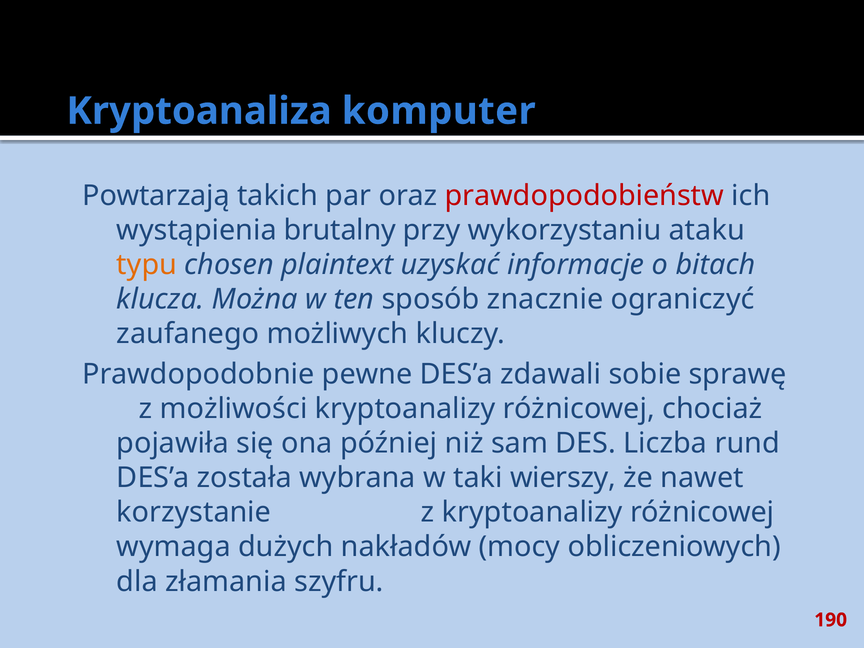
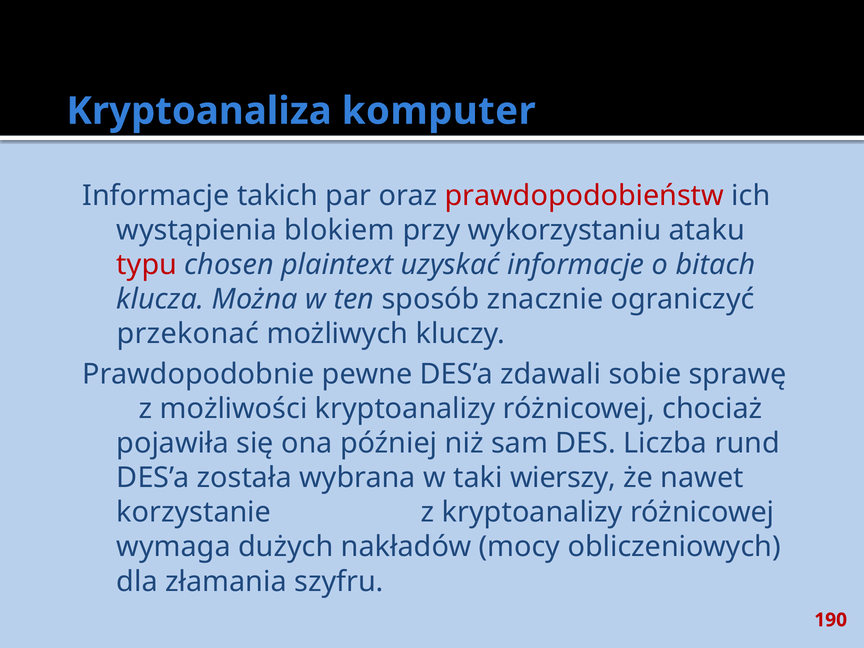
Powtarzają at (156, 196): Powtarzają -> Informacje
brutalny: brutalny -> blokiem
typu colour: orange -> red
zaufanego: zaufanego -> przekonać
